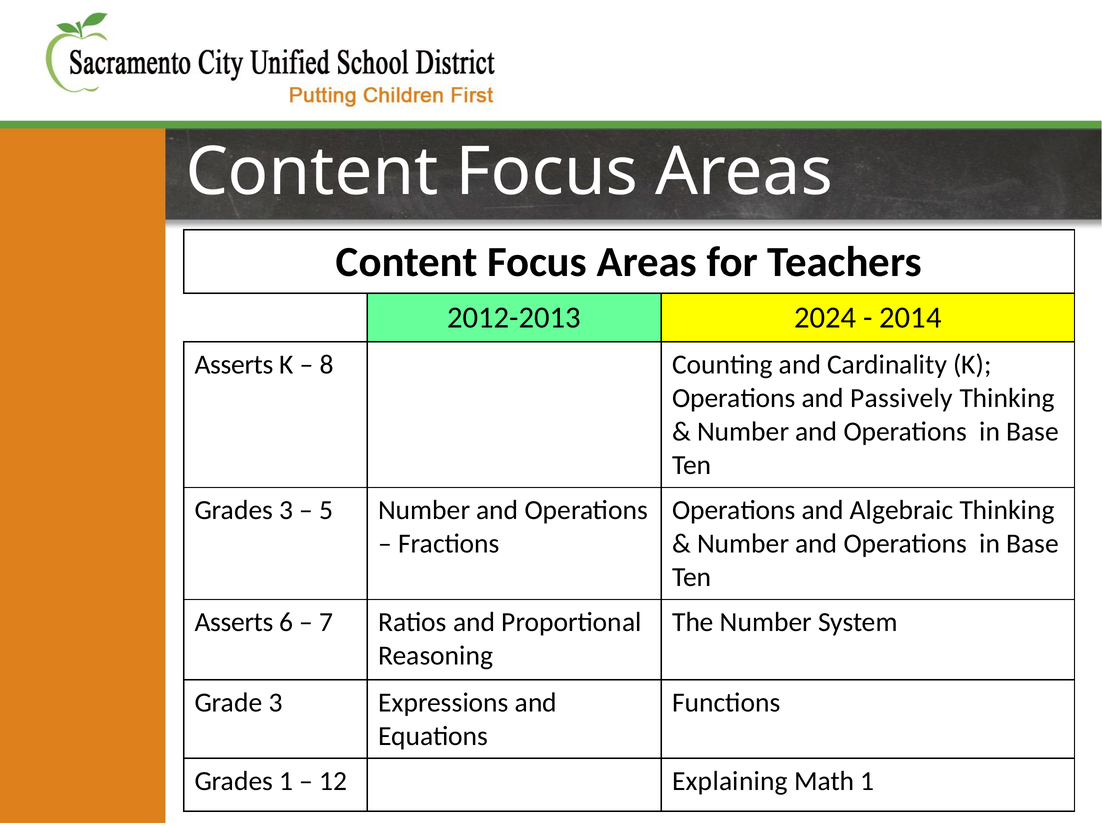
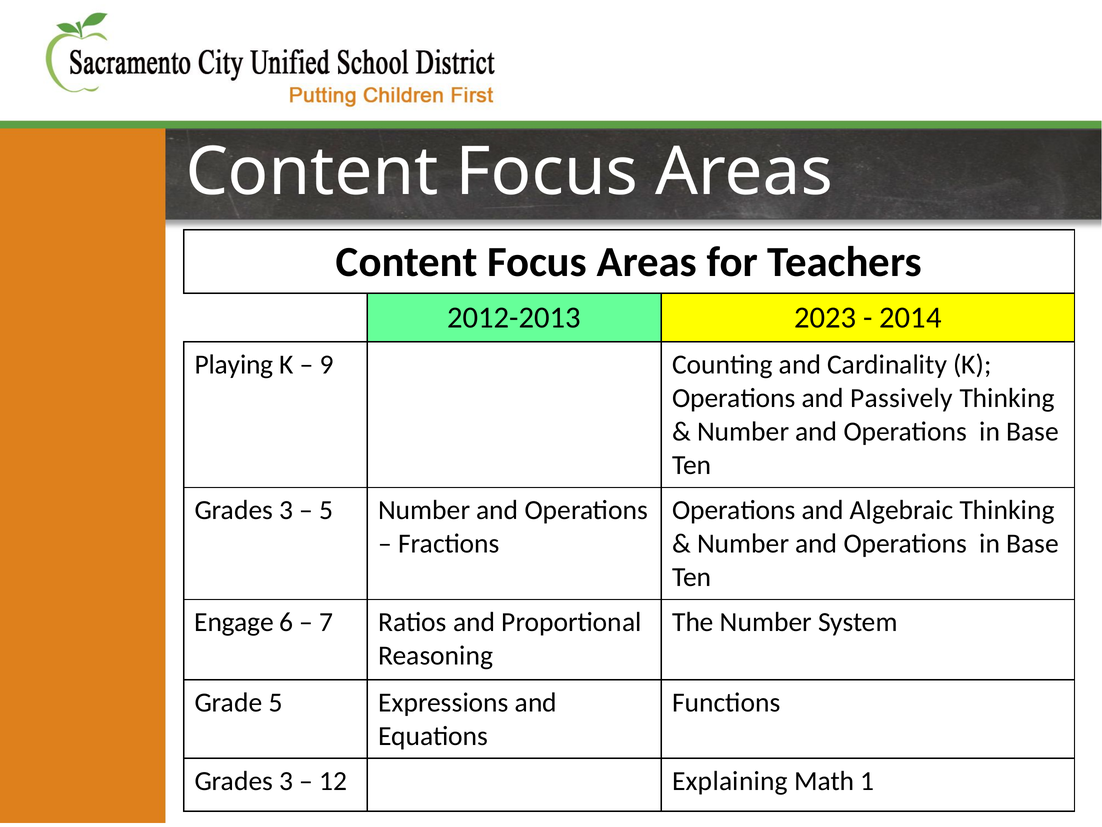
2024: 2024 -> 2023
Asserts at (234, 364): Asserts -> Playing
8: 8 -> 9
Asserts at (234, 622): Asserts -> Engage
Grade 3: 3 -> 5
1 at (286, 780): 1 -> 3
